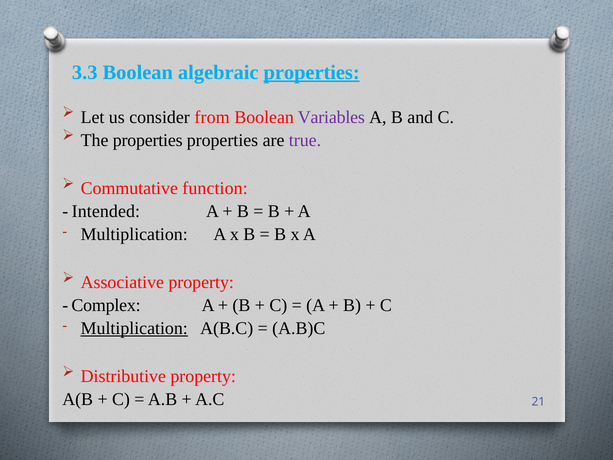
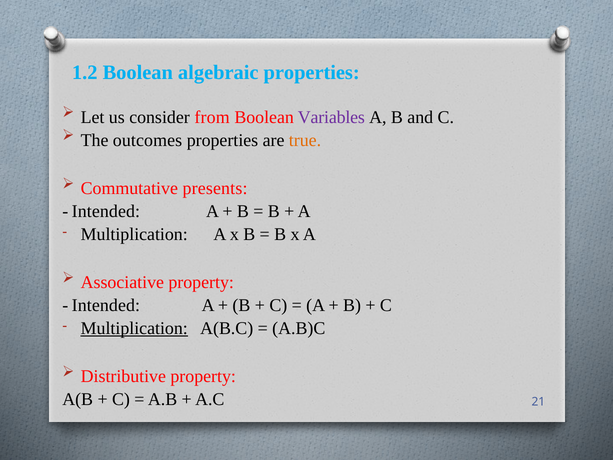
3.3: 3.3 -> 1.2
properties at (312, 73) underline: present -> none
The properties: properties -> outcomes
true colour: purple -> orange
function: function -> presents
Complex at (106, 305): Complex -> Intended
